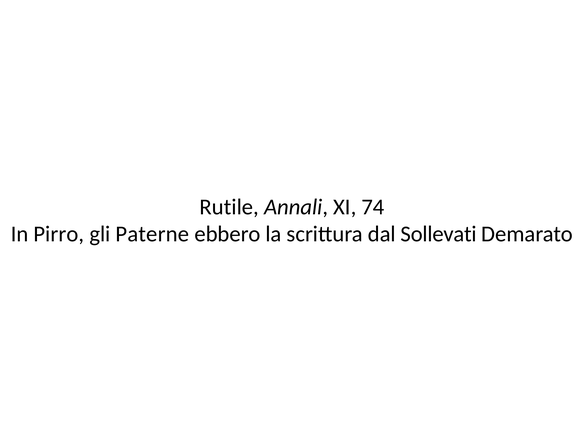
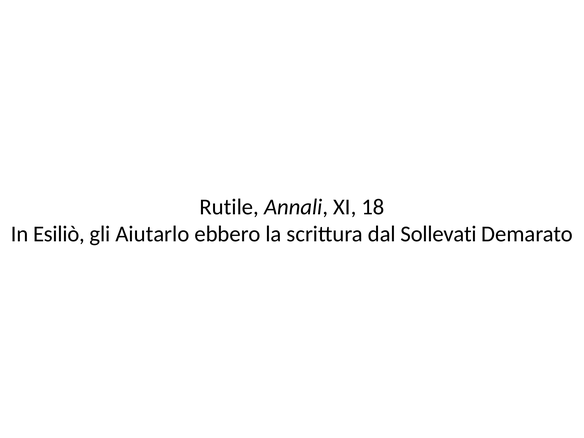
74: 74 -> 18
Pirro: Pirro -> Esiliò
Paterne: Paterne -> Aiutarlo
